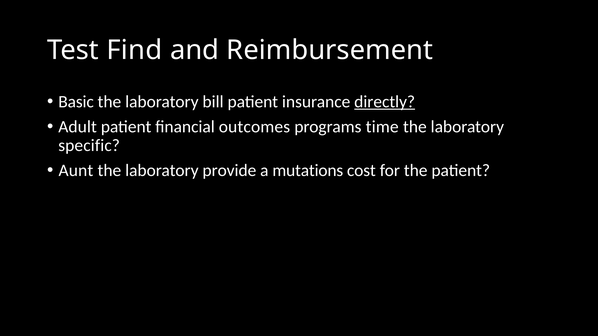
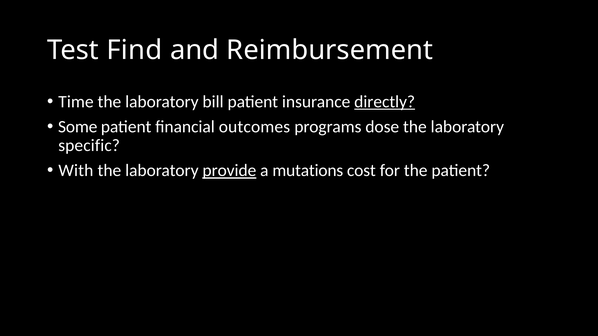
Basic: Basic -> Time
Adult: Adult -> Some
time: time -> dose
Aunt: Aunt -> With
provide underline: none -> present
